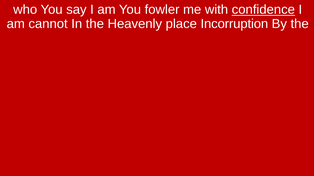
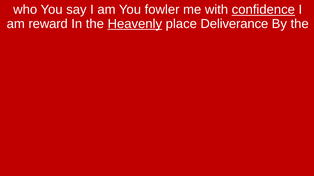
cannot: cannot -> reward
Heavenly underline: none -> present
Incorruption: Incorruption -> Deliverance
